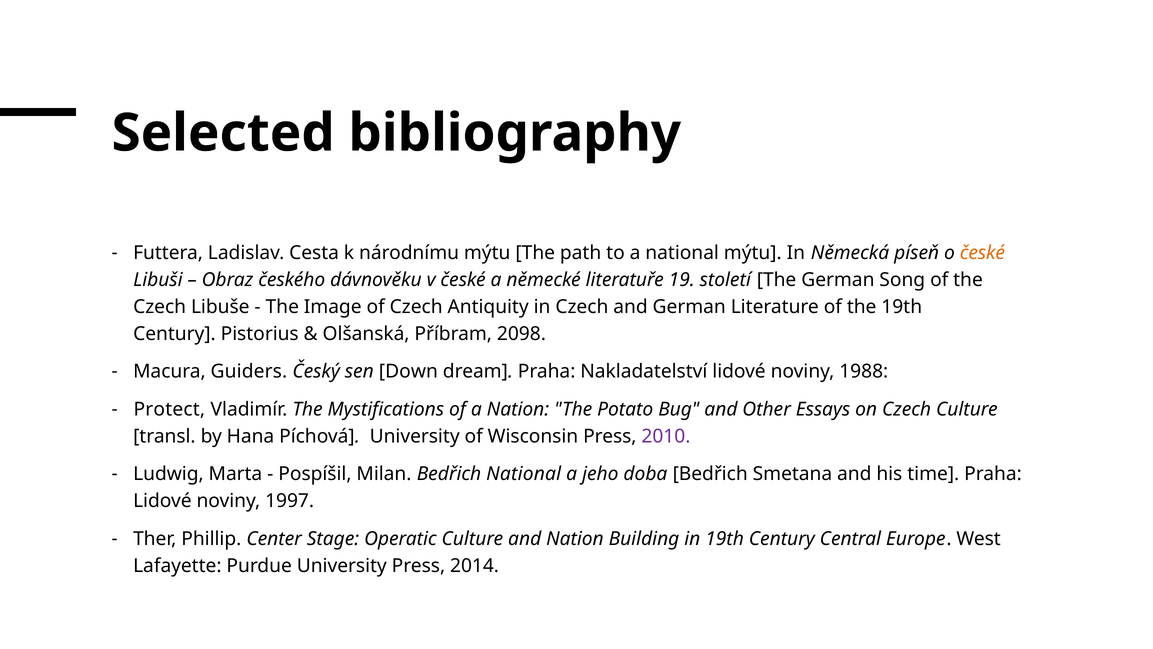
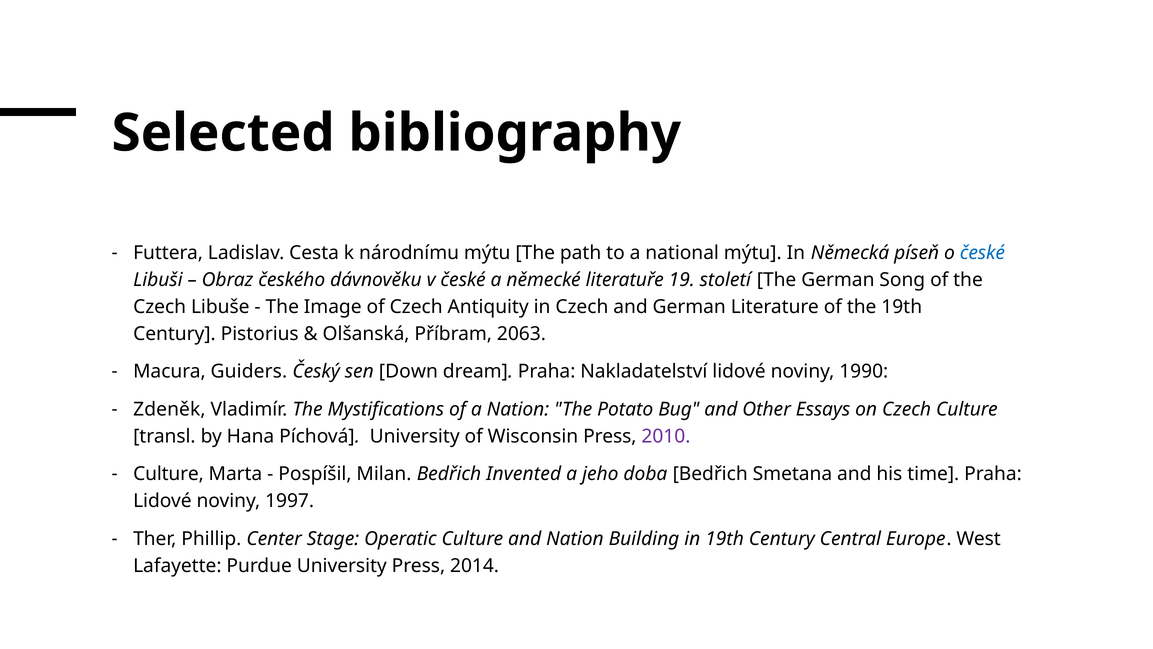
české at (982, 253) colour: orange -> blue
2098: 2098 -> 2063
1988: 1988 -> 1990
Protect: Protect -> Zdeněk
Ludwig at (168, 474): Ludwig -> Culture
Bedřich National: National -> Invented
